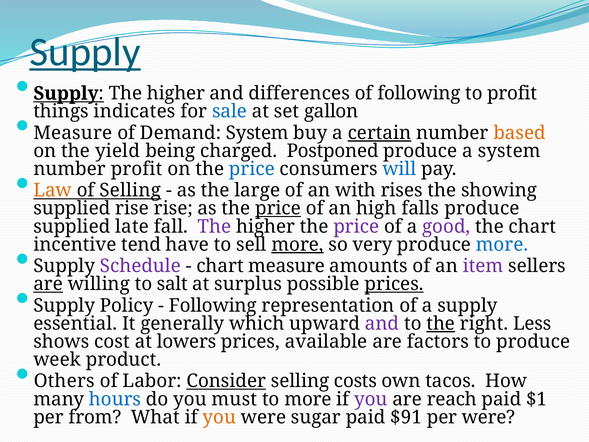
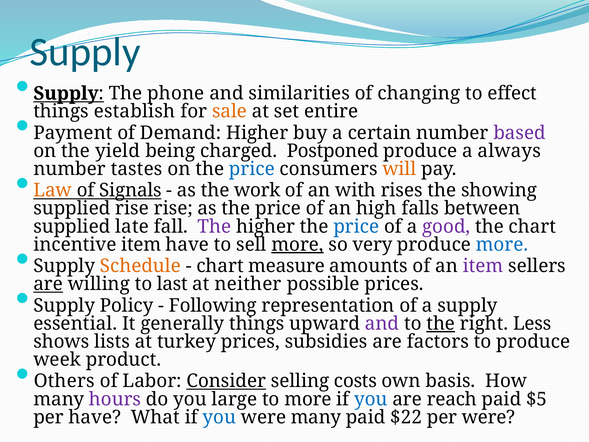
Supply at (85, 52) underline: present -> none
Supply The higher: higher -> phone
differences: differences -> similarities
of following: following -> changing
to profit: profit -> effect
indicates: indicates -> establish
sale colour: blue -> orange
gallon: gallon -> entire
Measure at (73, 133): Measure -> Payment
Demand System: System -> Higher
certain underline: present -> none
based colour: orange -> purple
a system: system -> always
number profit: profit -> tastes
will colour: blue -> orange
of Selling: Selling -> Signals
large: large -> work
price at (278, 208) underline: present -> none
falls produce: produce -> between
price at (356, 226) colour: purple -> blue
incentive tend: tend -> item
Schedule colour: purple -> orange
salt: salt -> last
surplus: surplus -> neither
prices at (394, 284) underline: present -> none
generally which: which -> things
cost: cost -> lists
lowers: lowers -> turkey
available: available -> subsidies
tacos: tacos -> basis
hours colour: blue -> purple
must: must -> large
you at (371, 399) colour: purple -> blue
$1: $1 -> $5
per from: from -> have
you at (219, 417) colour: orange -> blue
were sugar: sugar -> many
$91: $91 -> $22
